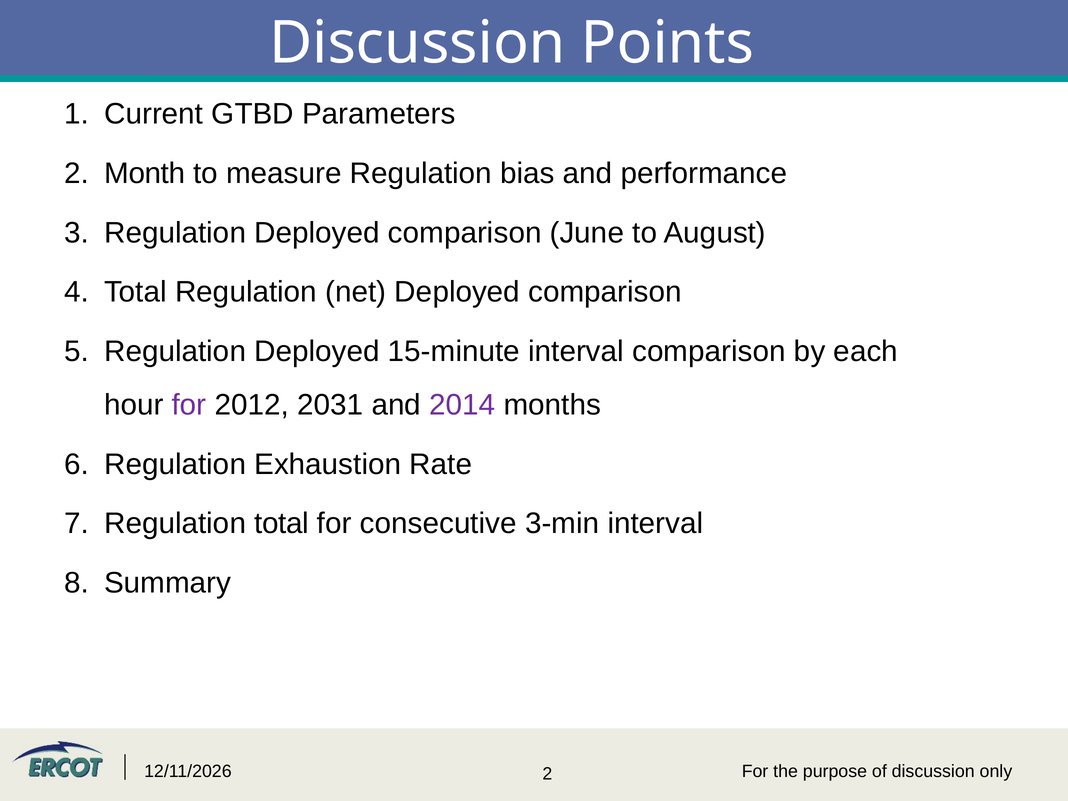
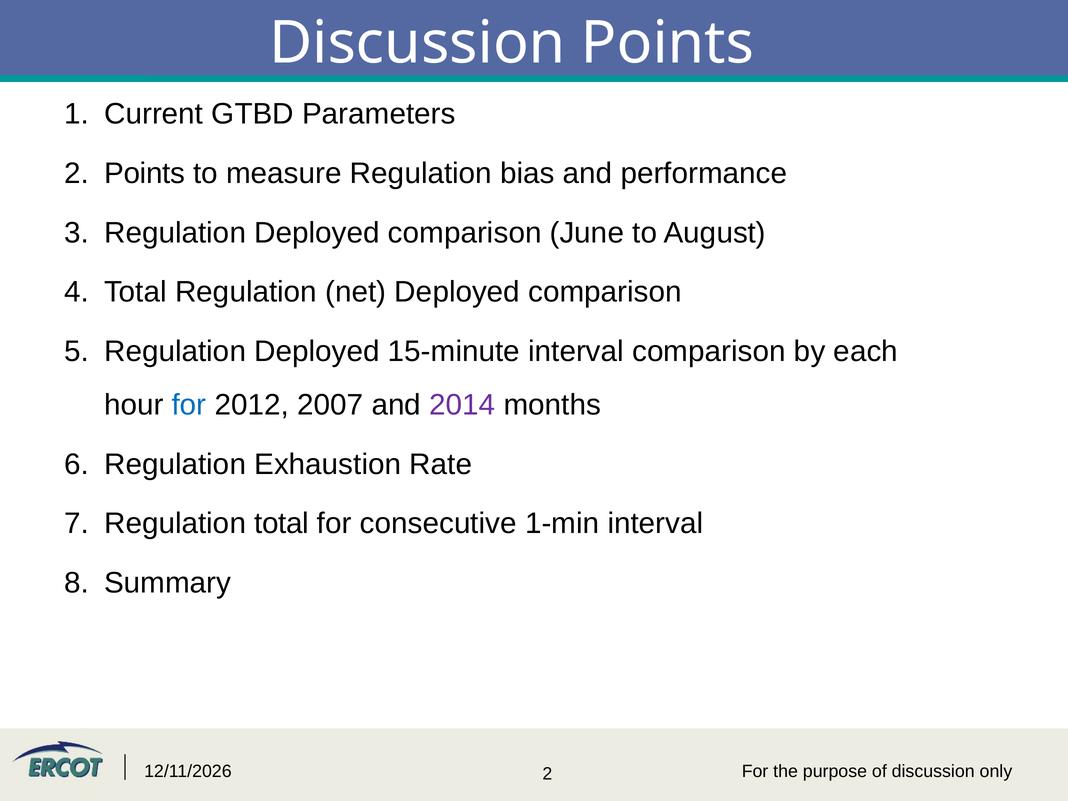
Month at (145, 174): Month -> Points
for at (189, 405) colour: purple -> blue
2031: 2031 -> 2007
3-min: 3-min -> 1-min
